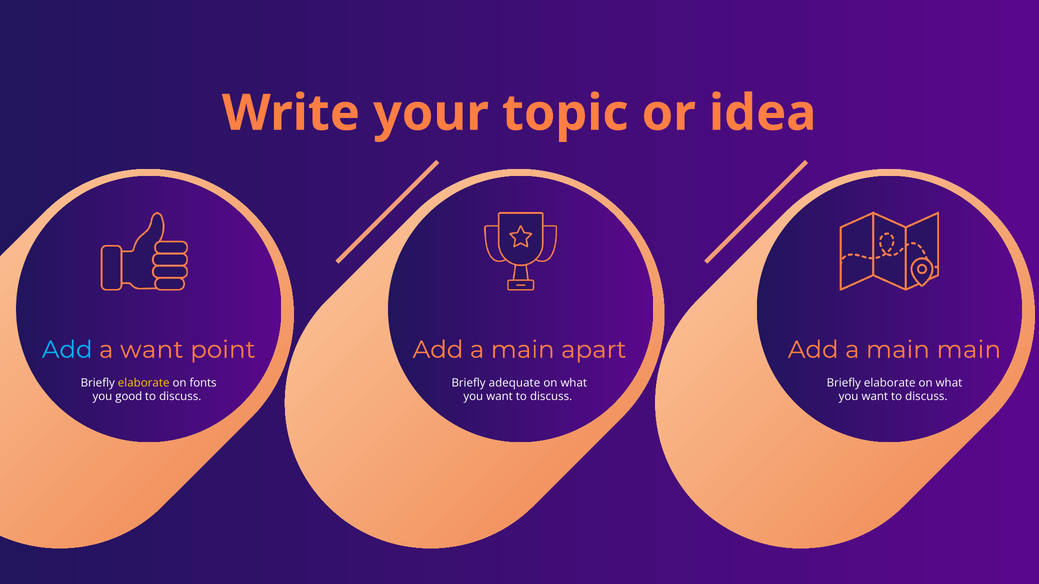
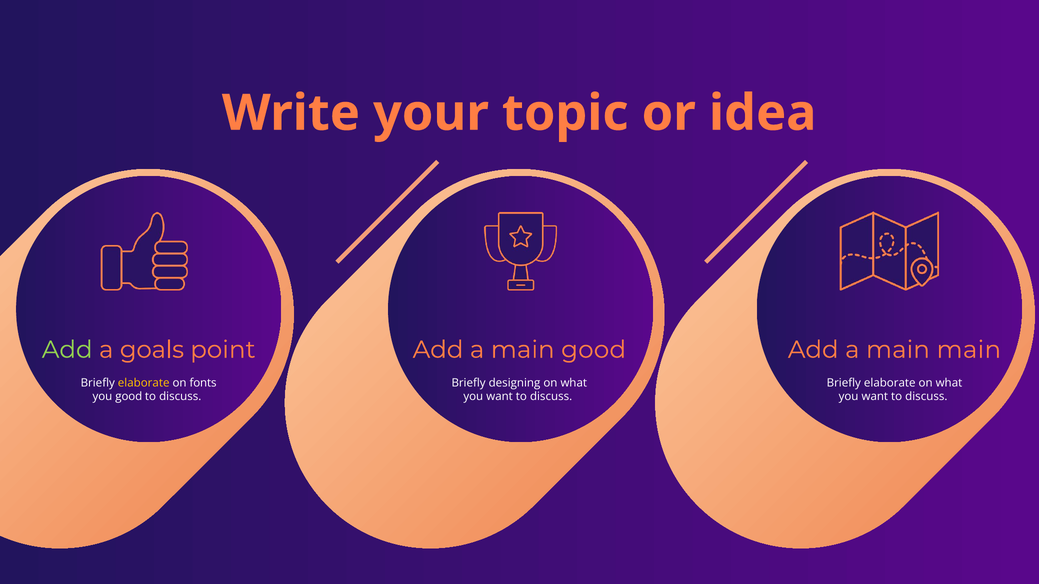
Add at (67, 350) colour: light blue -> light green
a want: want -> goals
main apart: apart -> good
adequate: adequate -> designing
